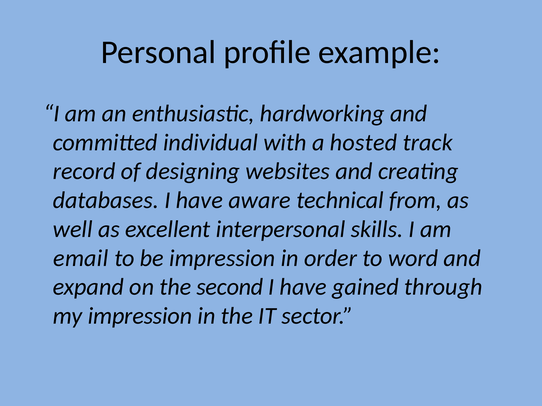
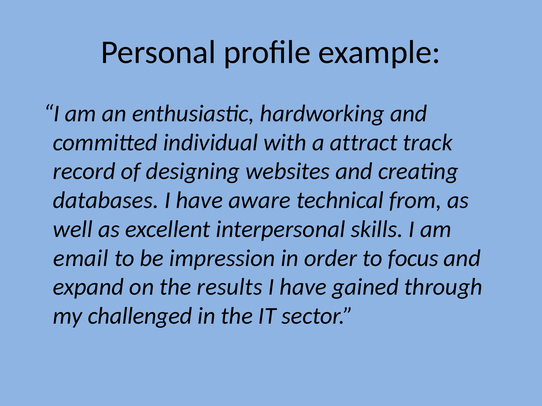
hosted: hosted -> attract
word: word -> focus
second: second -> results
my impression: impression -> challenged
